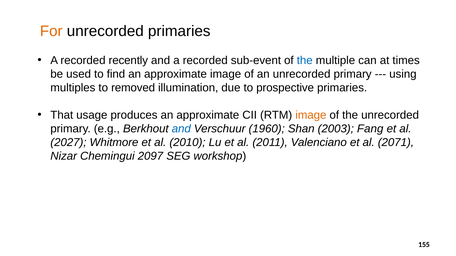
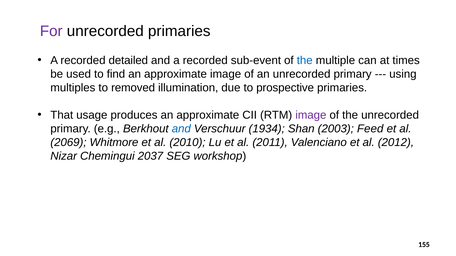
For colour: orange -> purple
recently: recently -> detailed
image at (311, 115) colour: orange -> purple
1960: 1960 -> 1934
Fang: Fang -> Feed
2027: 2027 -> 2069
2071: 2071 -> 2012
2097: 2097 -> 2037
